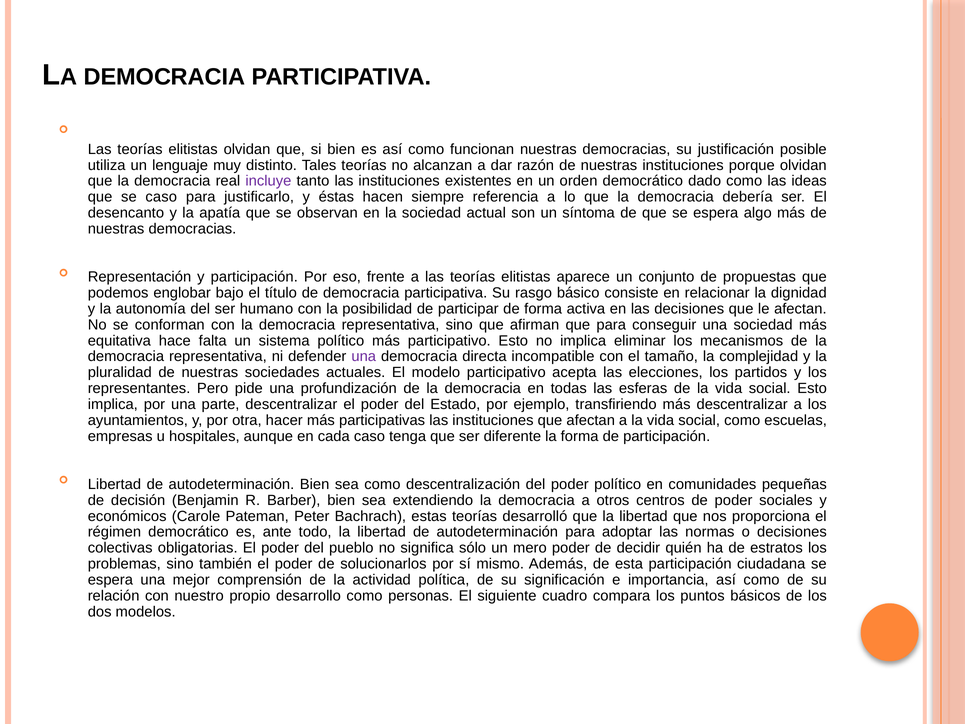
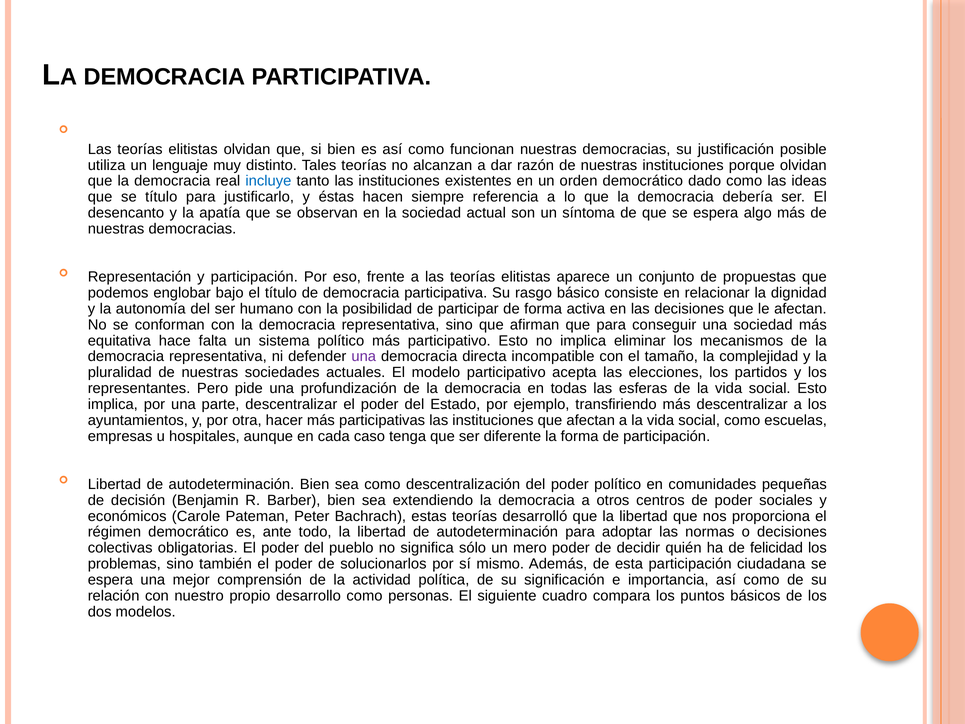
incluye colour: purple -> blue
se caso: caso -> título
estratos: estratos -> felicidad
